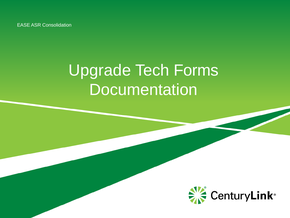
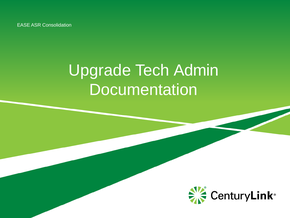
Forms: Forms -> Admin
